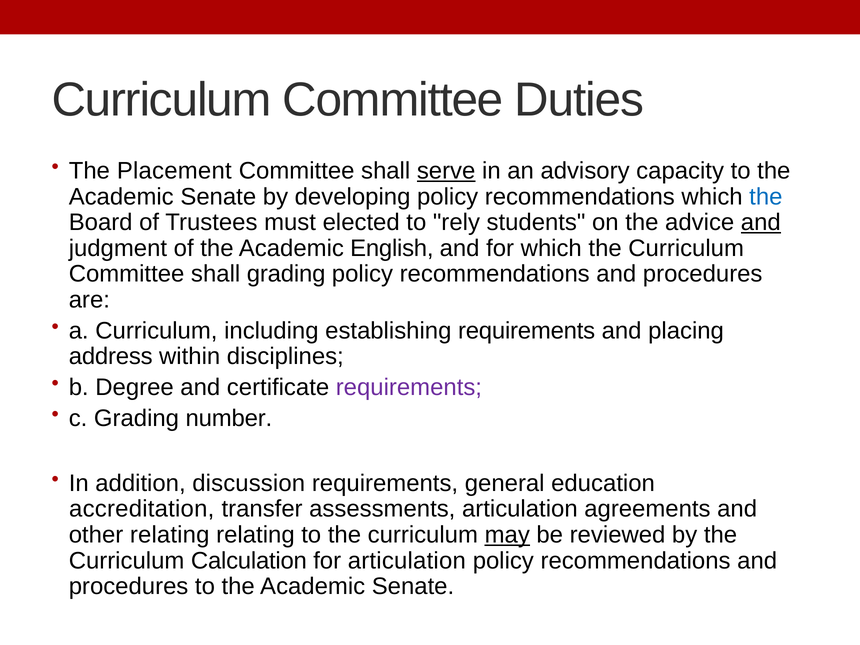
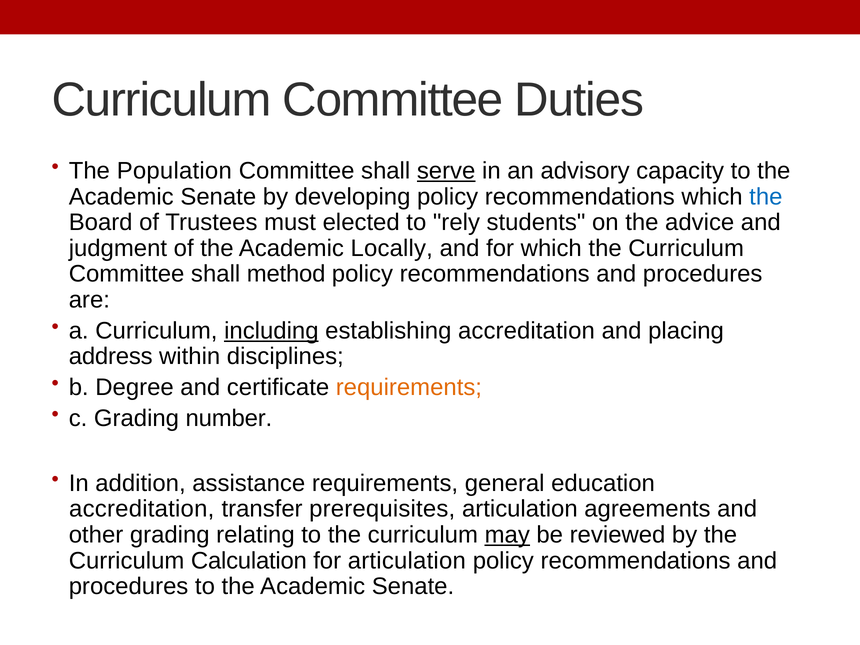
Placement: Placement -> Population
and at (761, 222) underline: present -> none
English: English -> Locally
shall grading: grading -> method
including underline: none -> present
establishing requirements: requirements -> accreditation
requirements at (409, 388) colour: purple -> orange
discussion: discussion -> assistance
assessments: assessments -> prerequisites
other relating: relating -> grading
